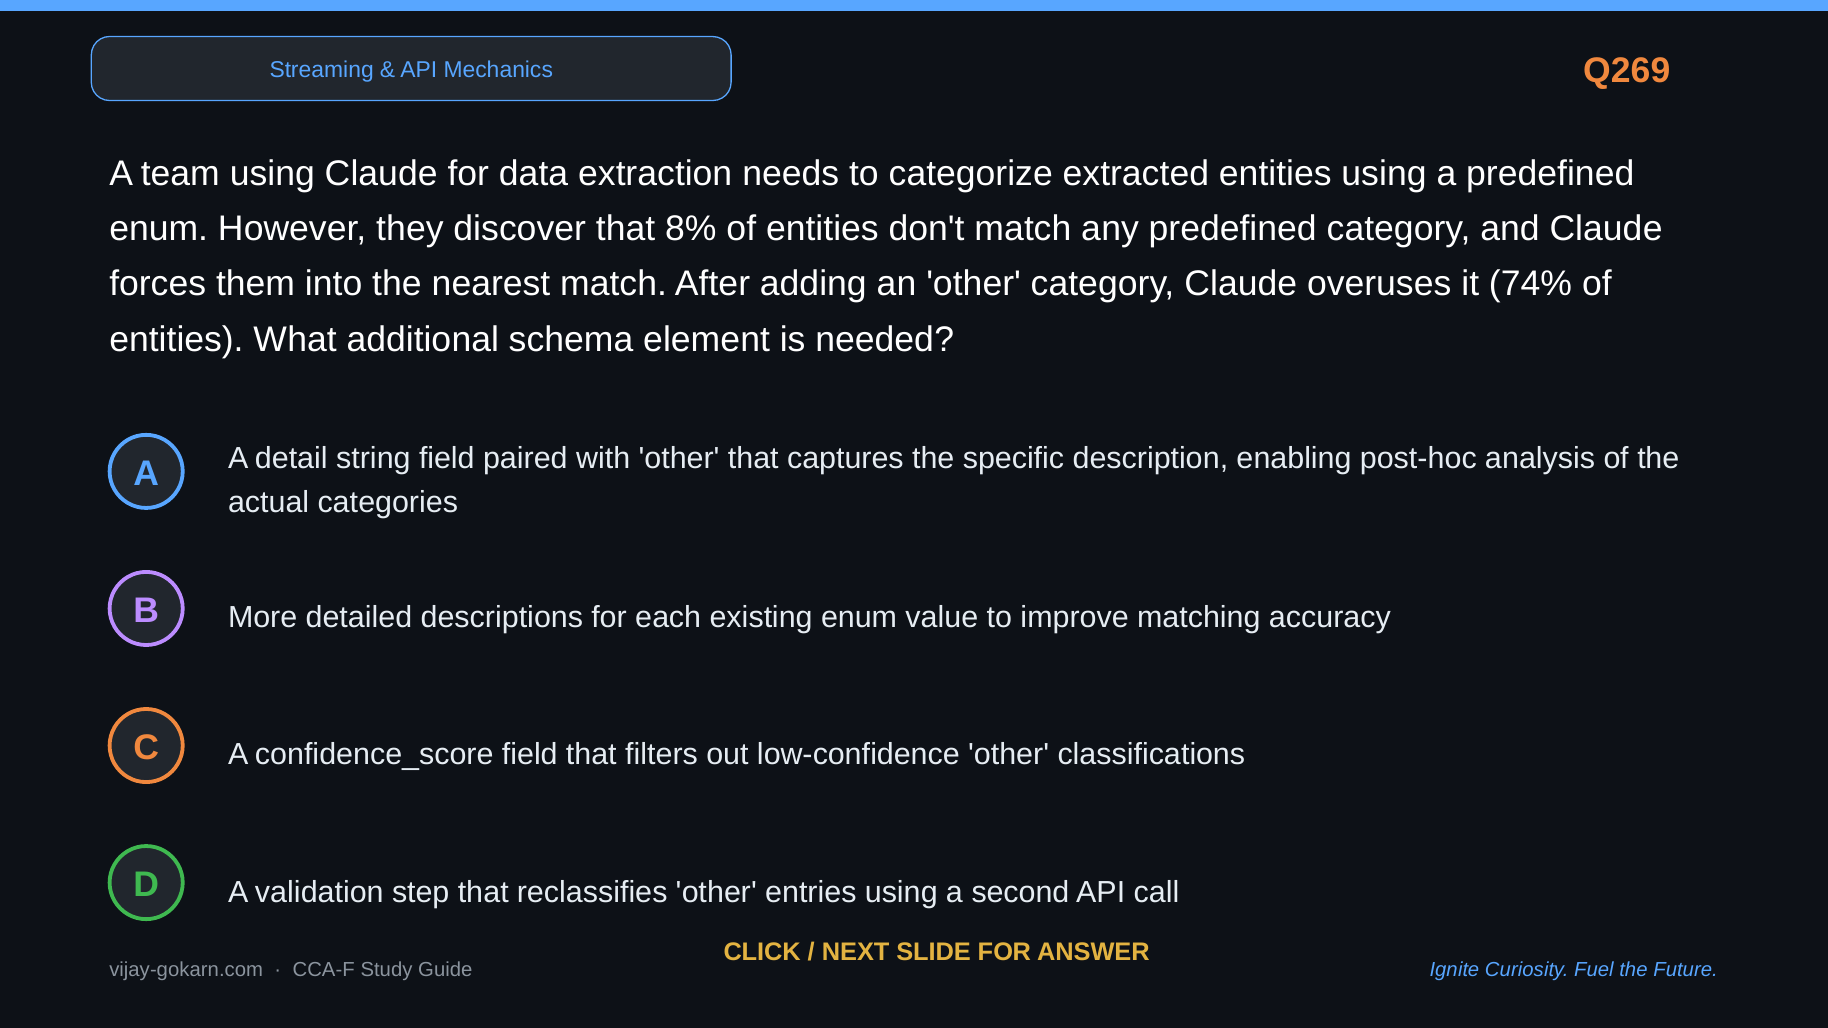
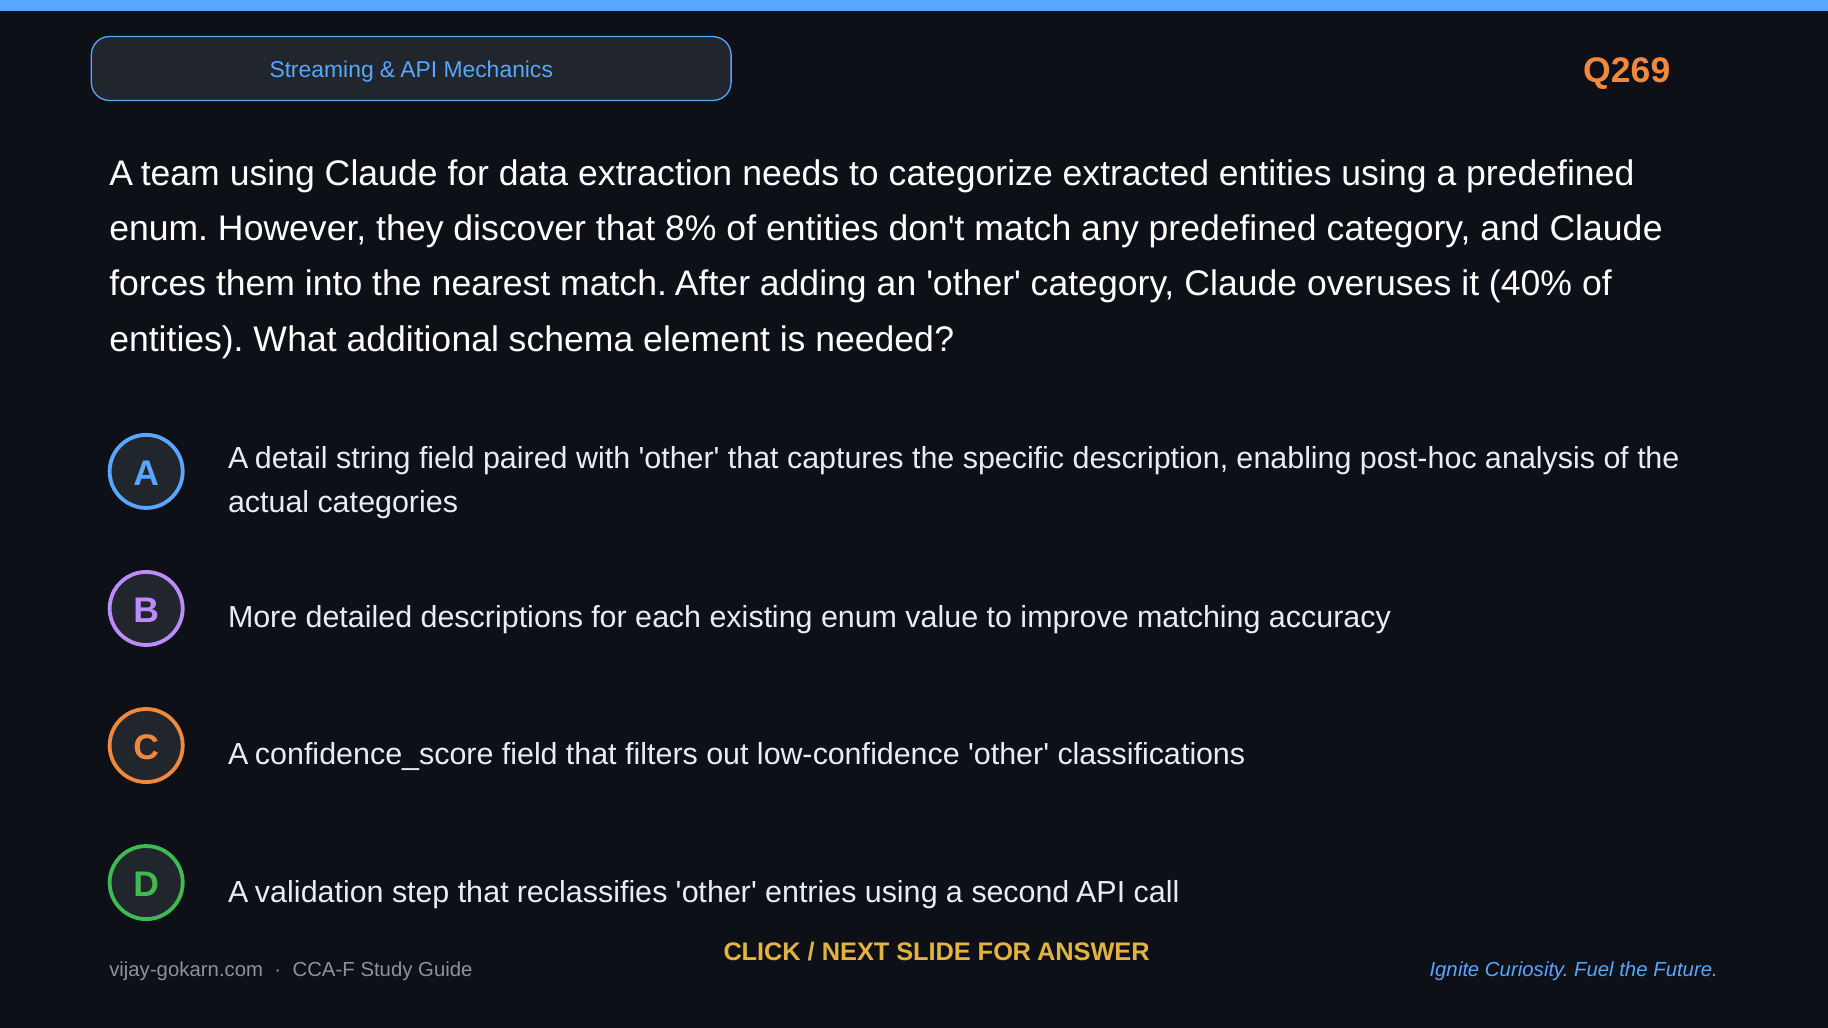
74%: 74% -> 40%
